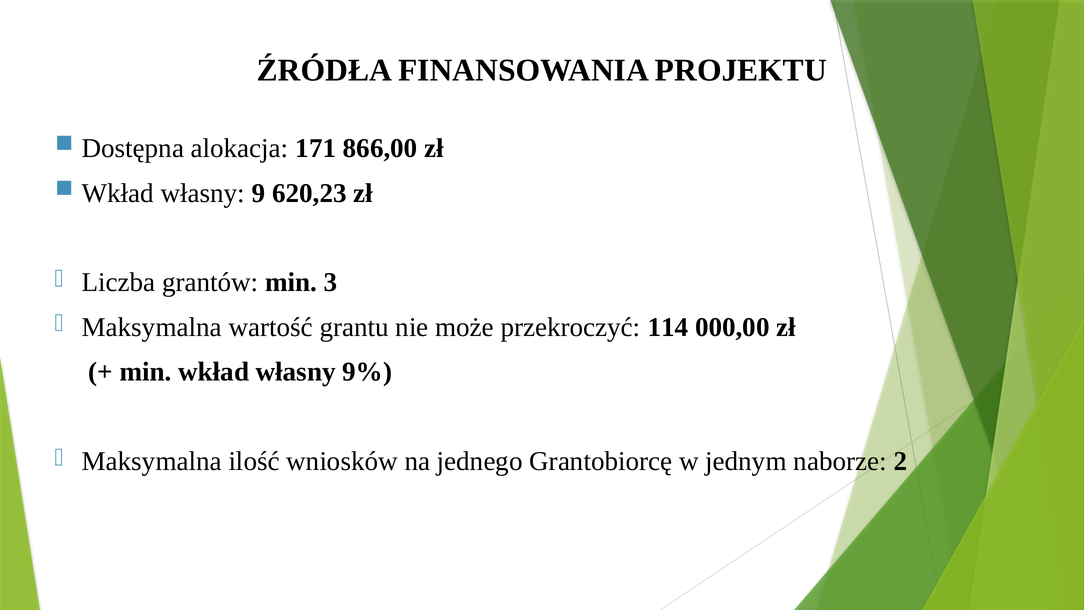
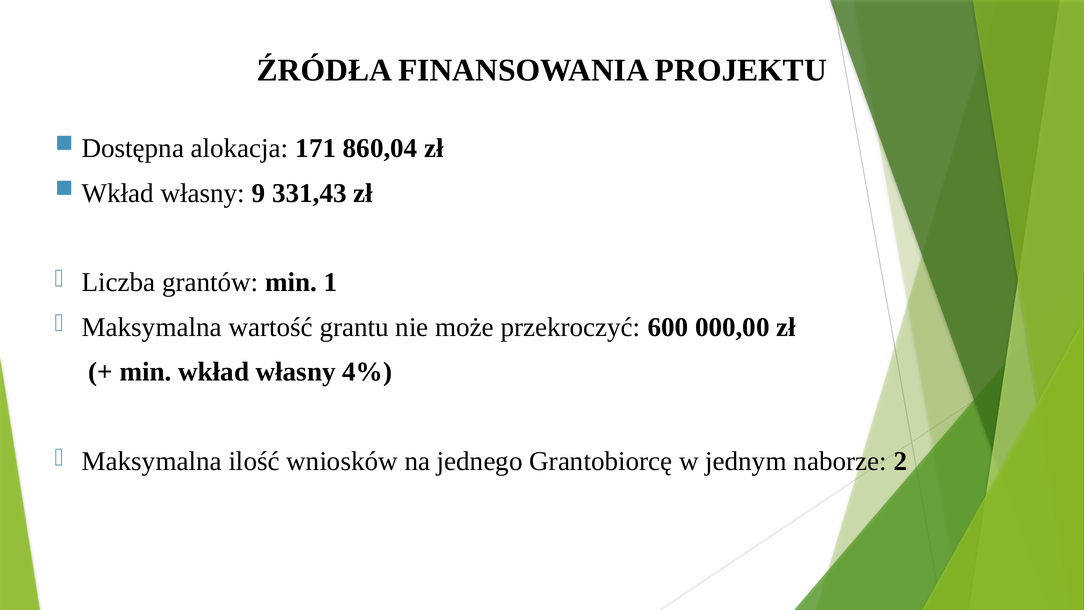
866,00: 866,00 -> 860,04
620,23: 620,23 -> 331,43
3: 3 -> 1
114: 114 -> 600
9%: 9% -> 4%
